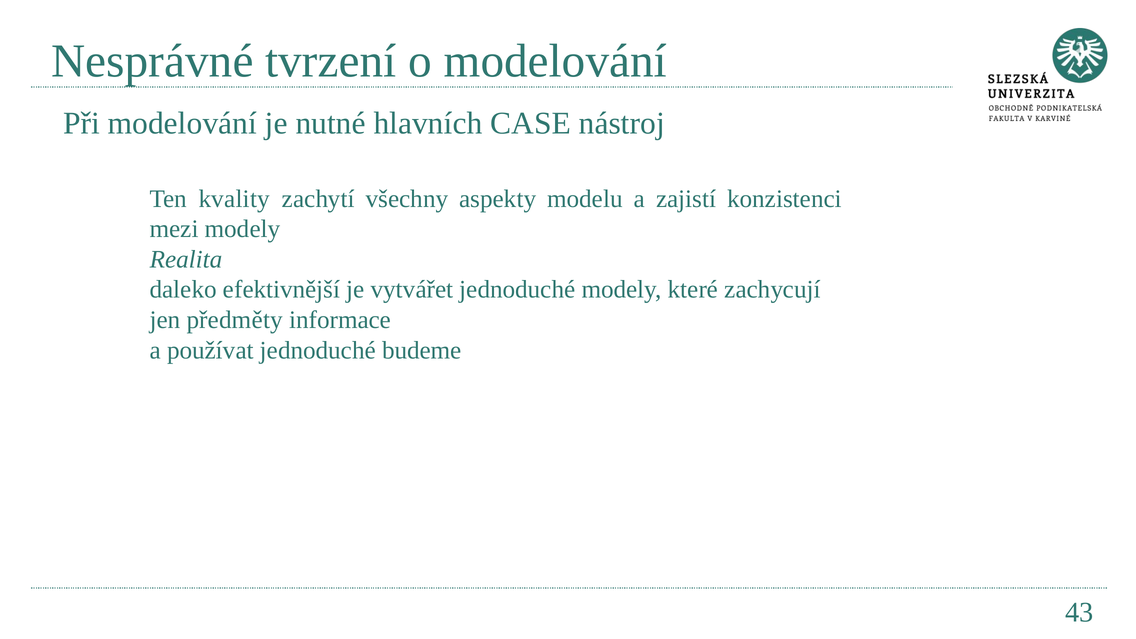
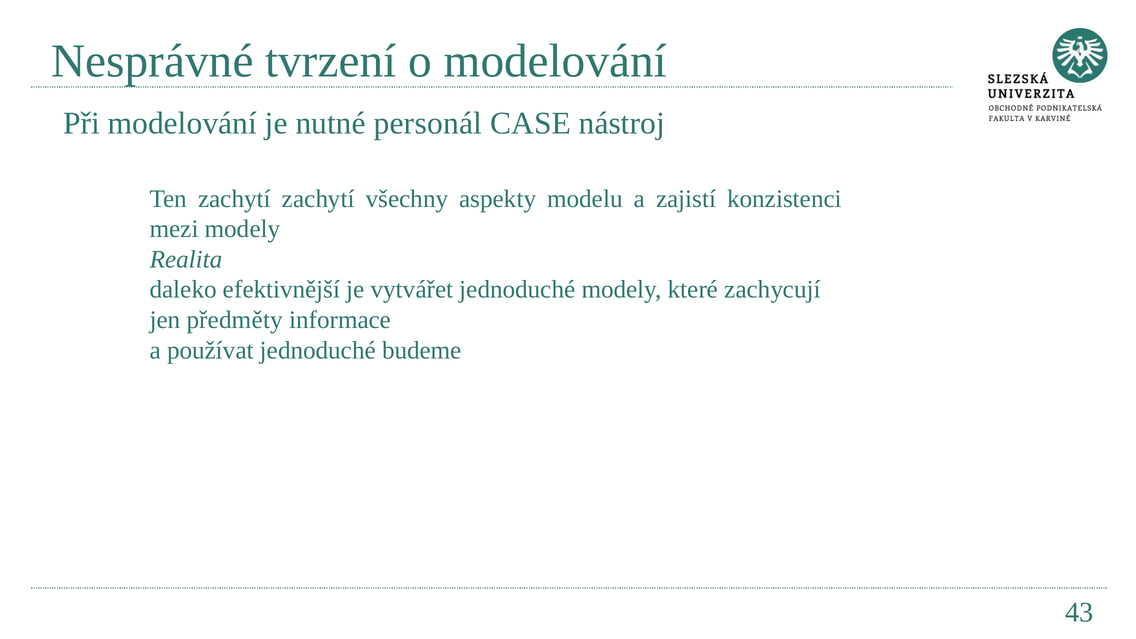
hlavních: hlavních -> personál
Ten kvality: kvality -> zachytí
